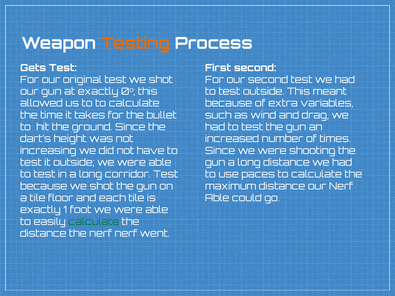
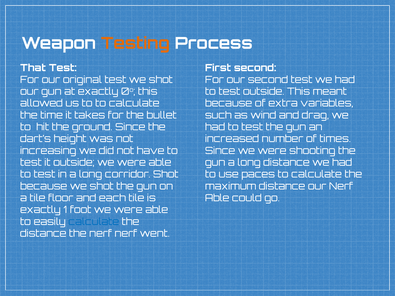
Gets: Gets -> That
corridor Test: Test -> Shot
calculate at (94, 222) colour: green -> blue
